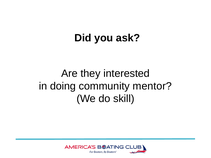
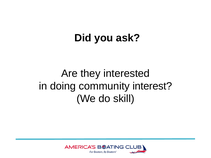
mentor: mentor -> interest
